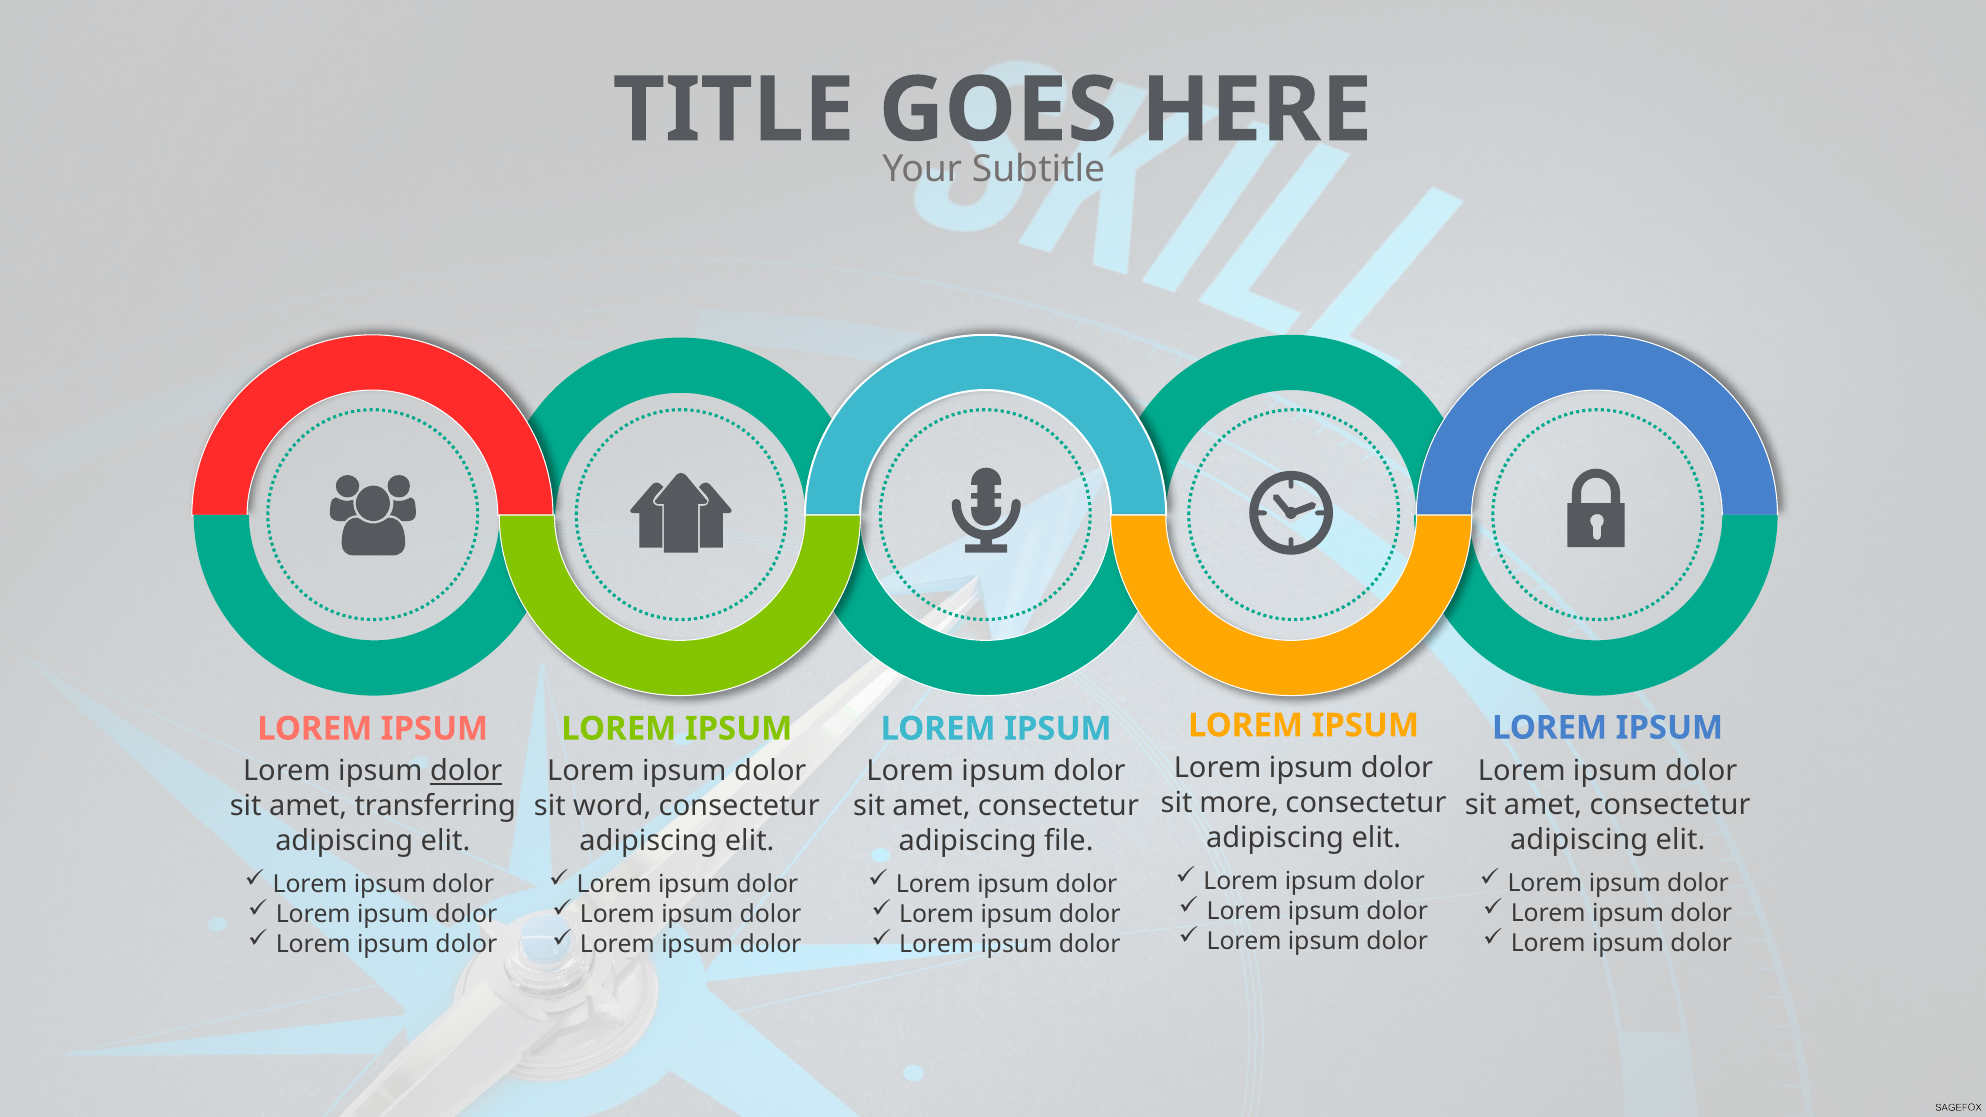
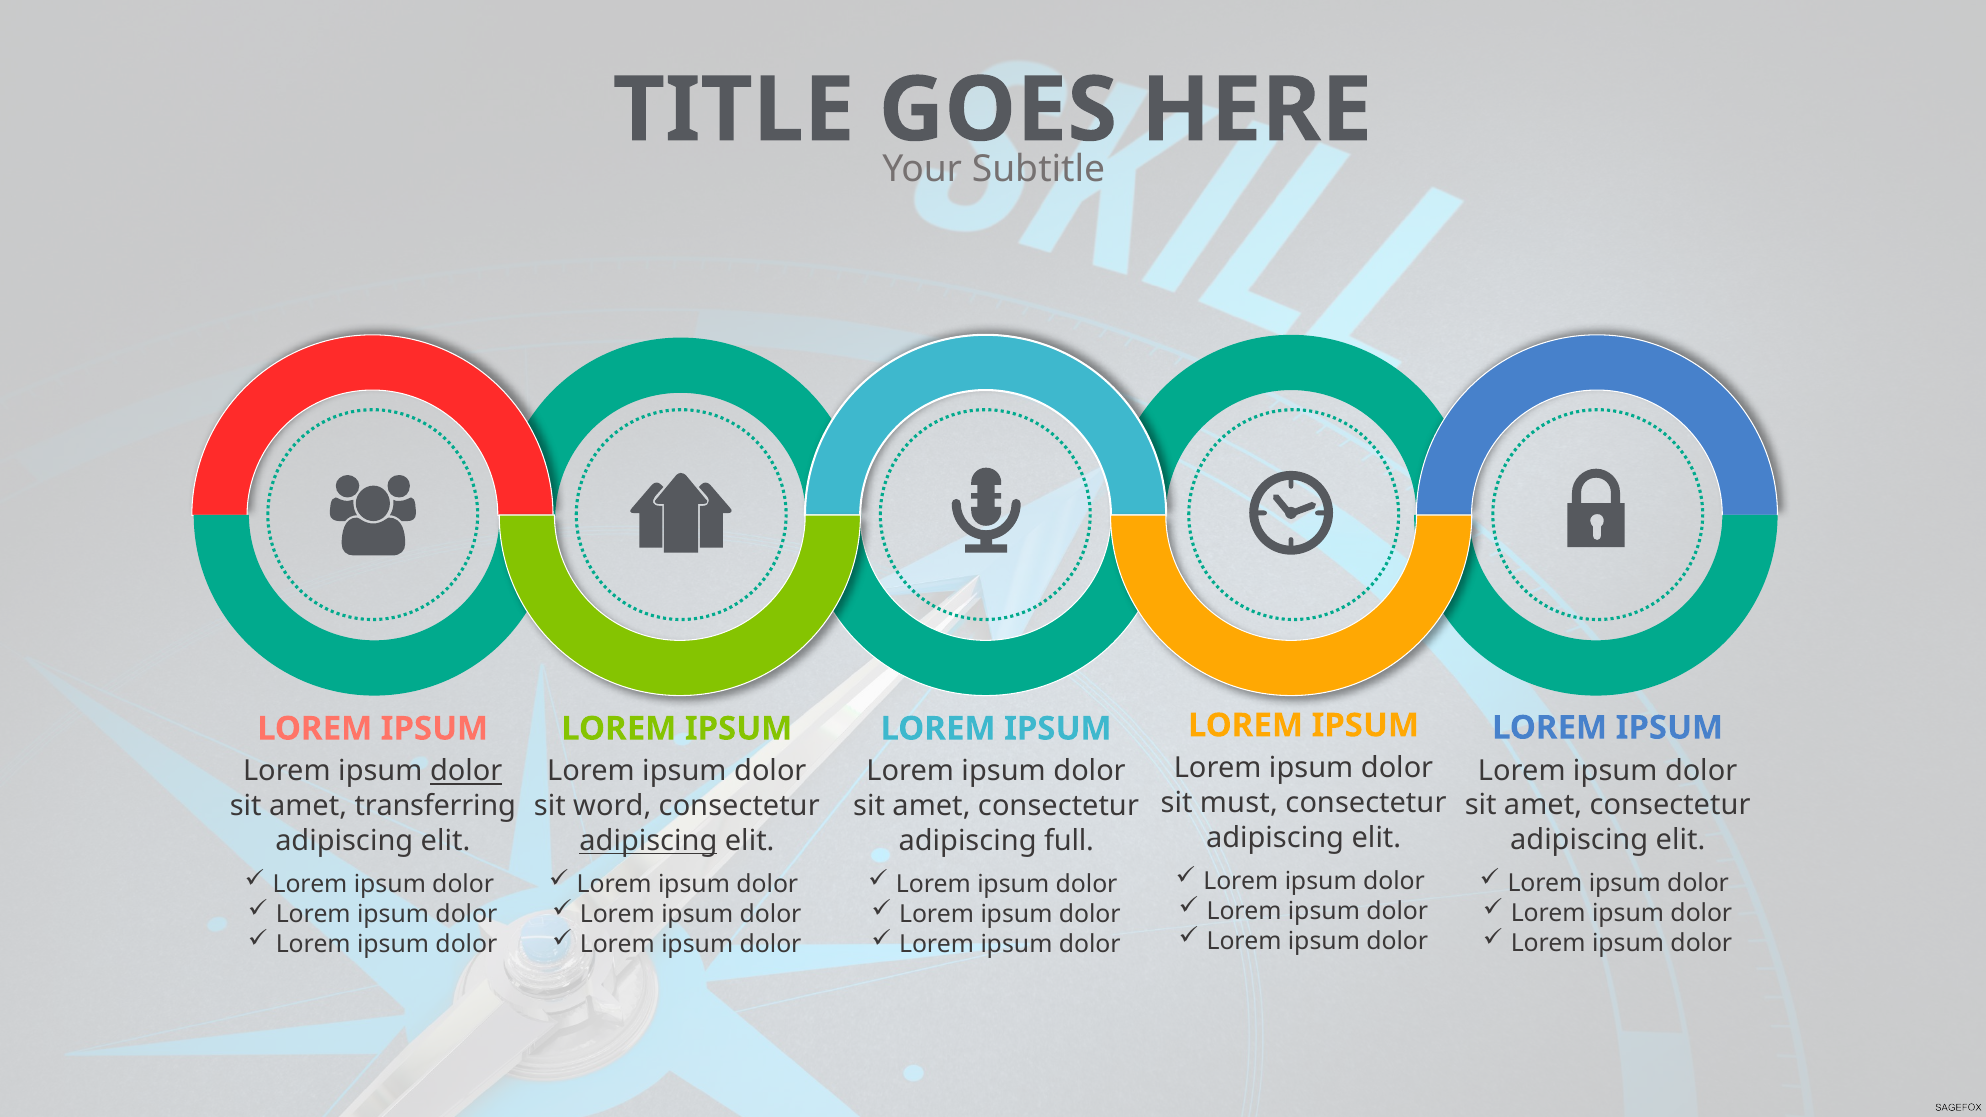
more: more -> must
adipiscing at (648, 841) underline: none -> present
file: file -> full
